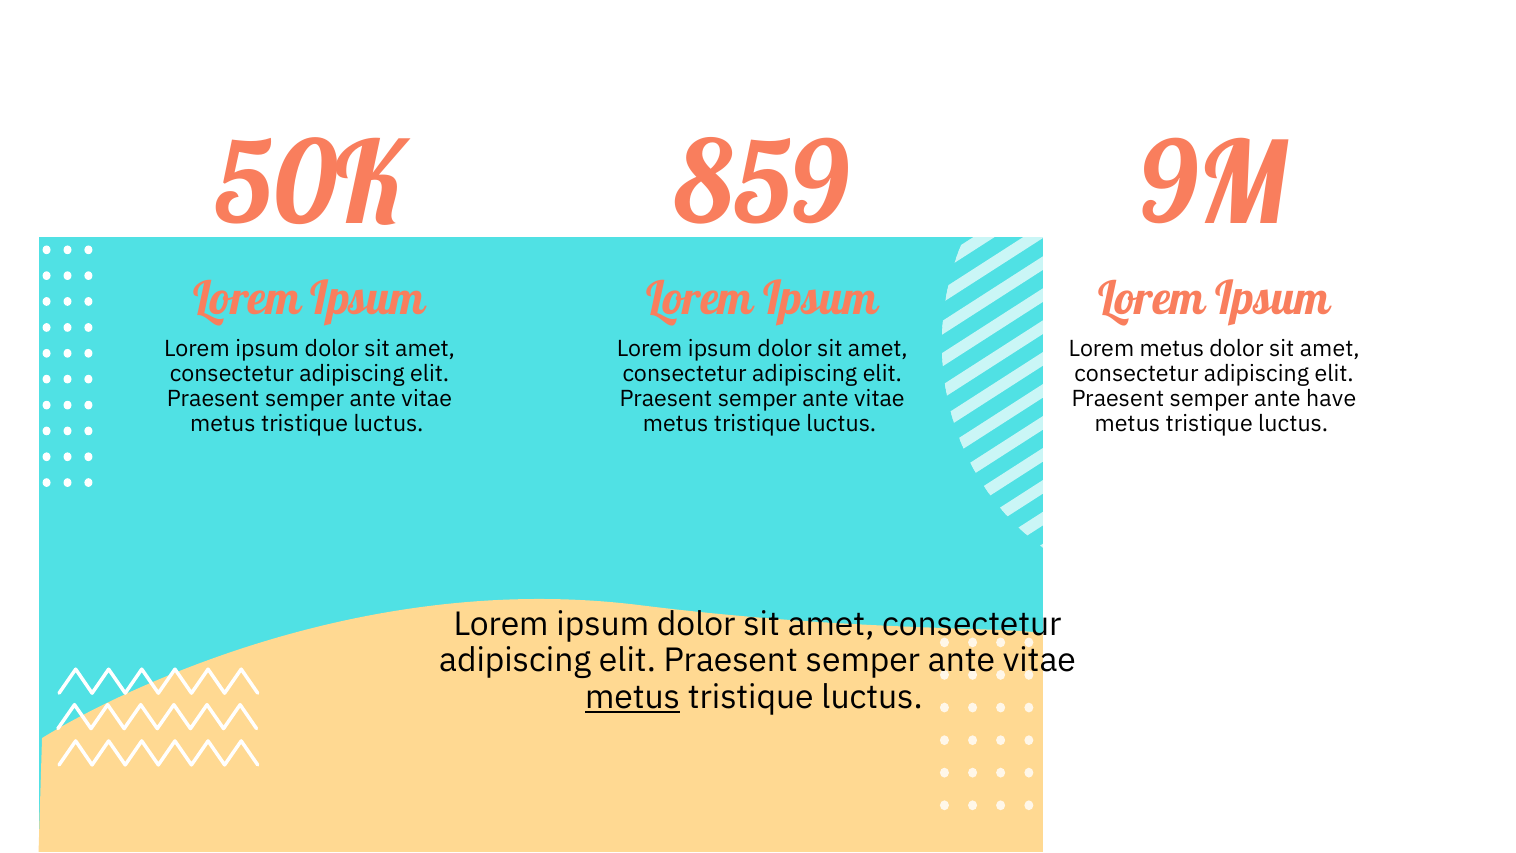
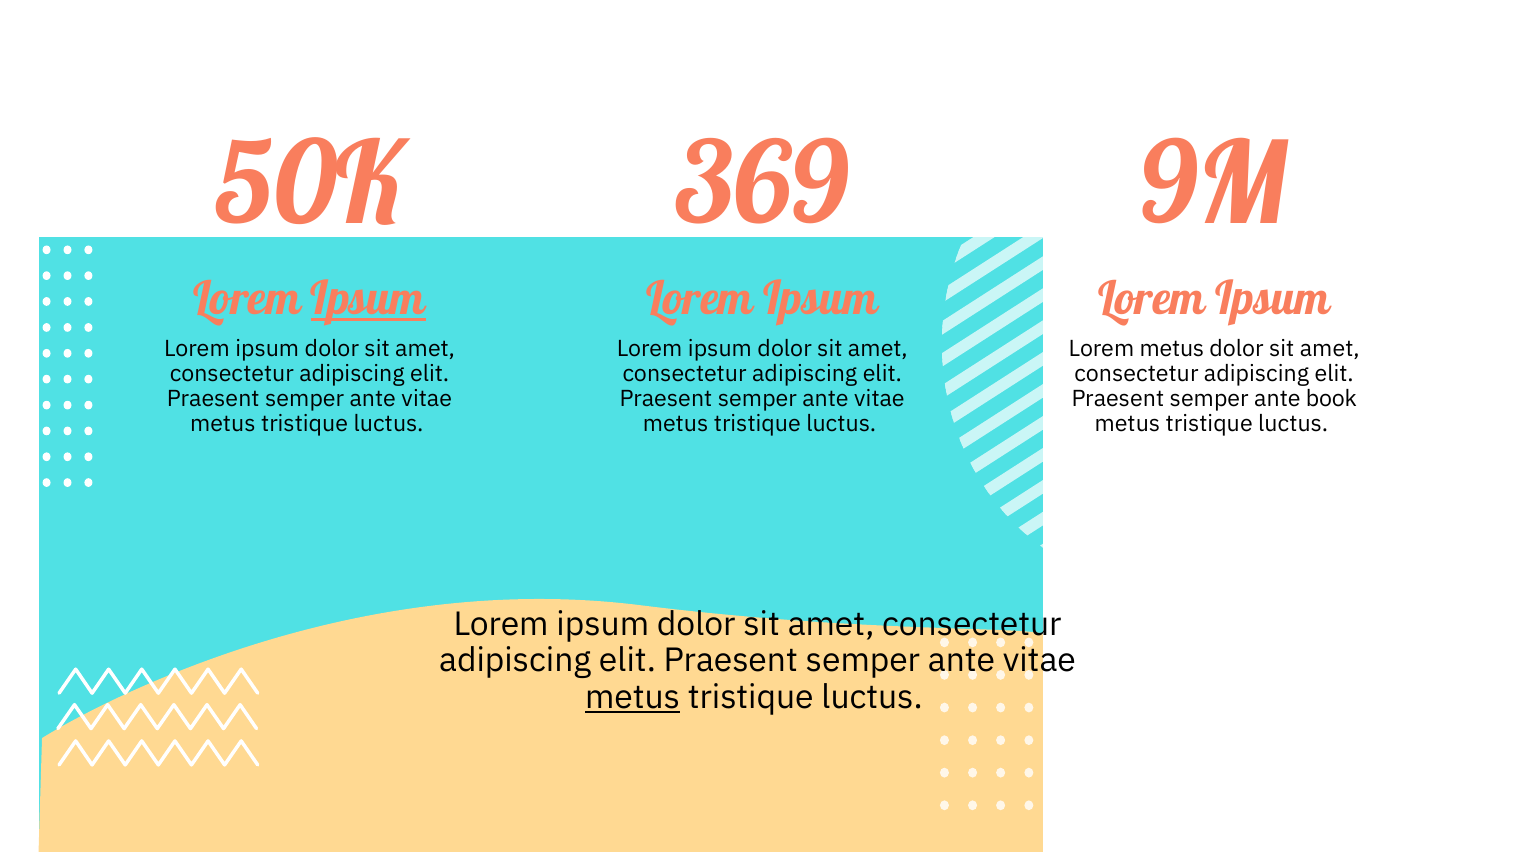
859: 859 -> 369
Ipsum at (368, 299) underline: none -> present
have: have -> book
